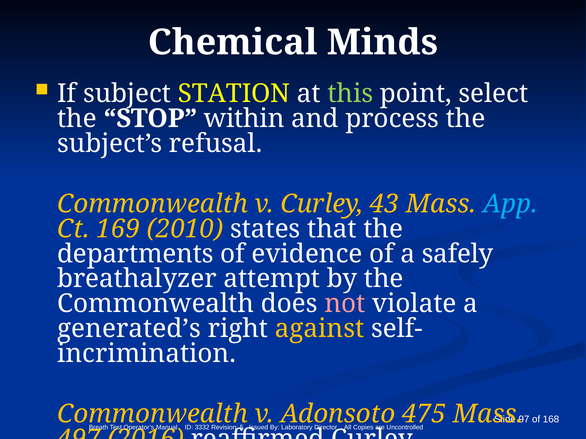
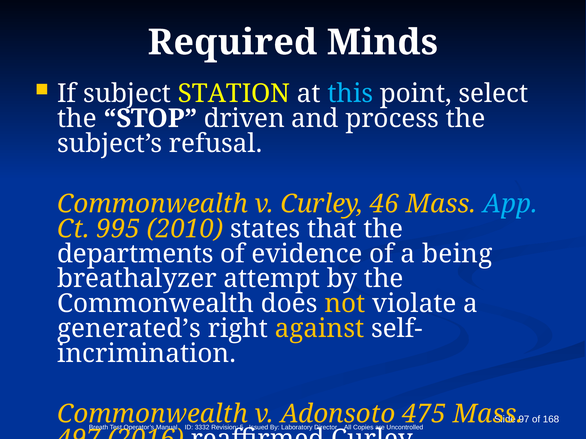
Chemical: Chemical -> Required
this colour: light green -> light blue
within: within -> driven
43: 43 -> 46
169: 169 -> 995
safely: safely -> being
not colour: pink -> yellow
